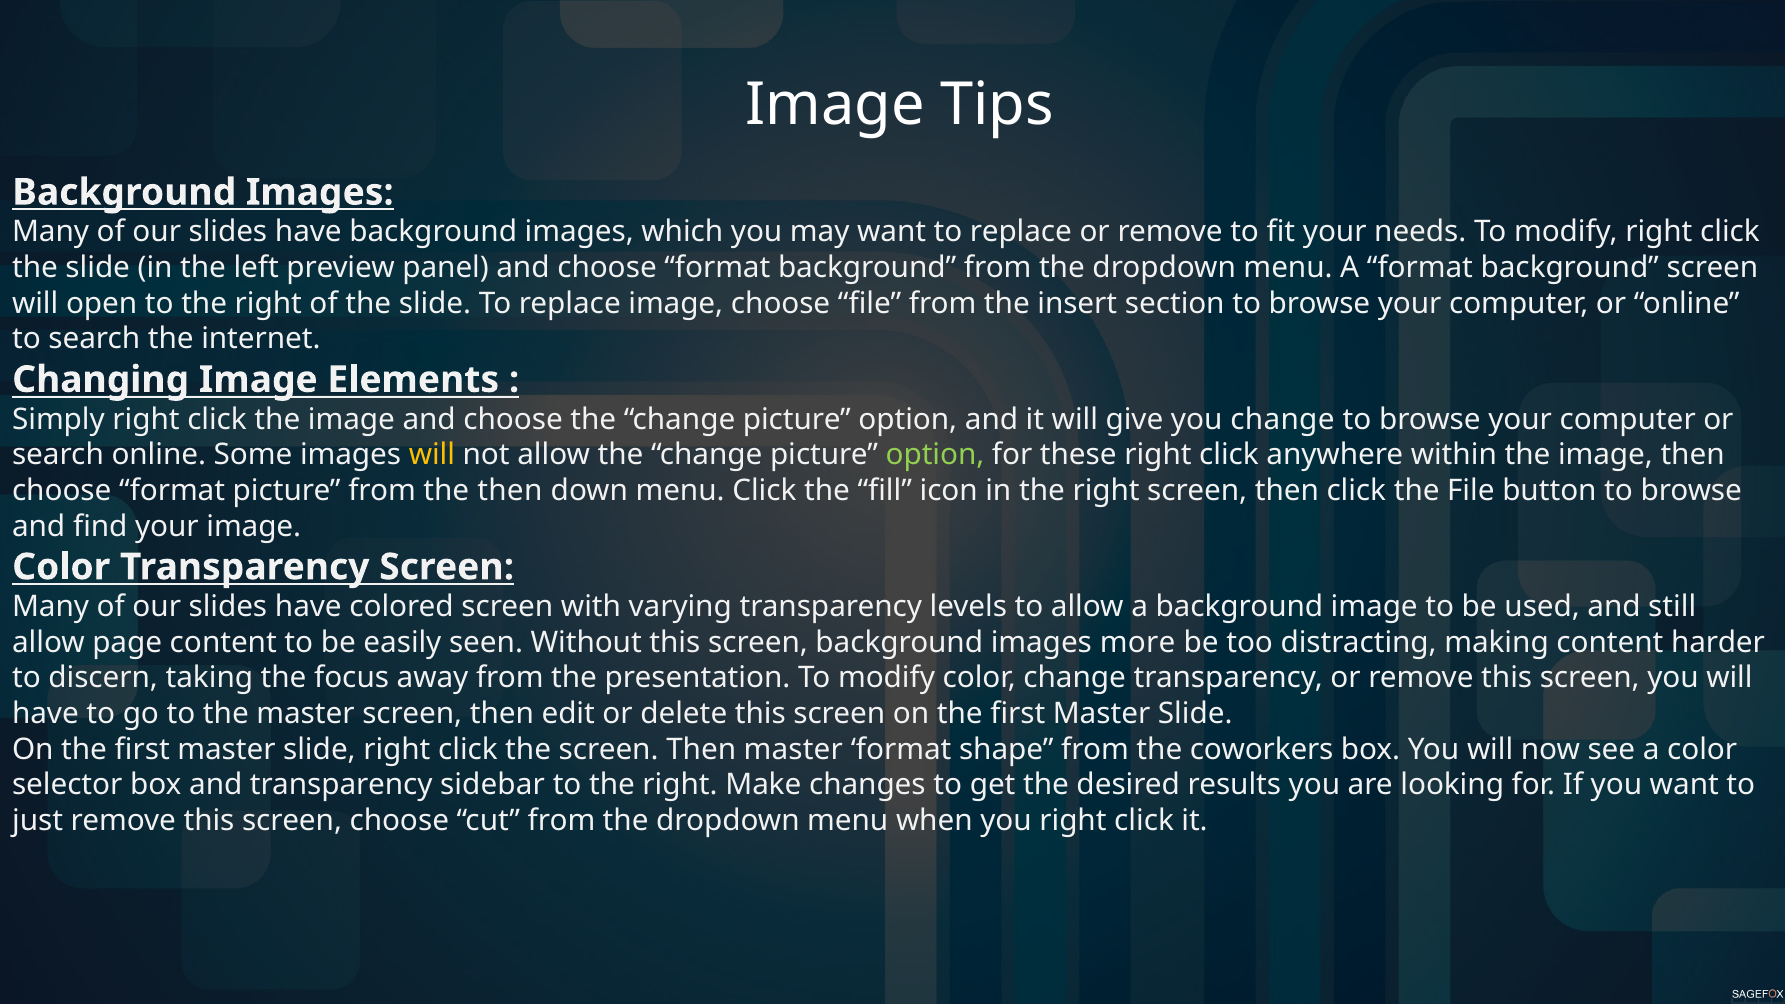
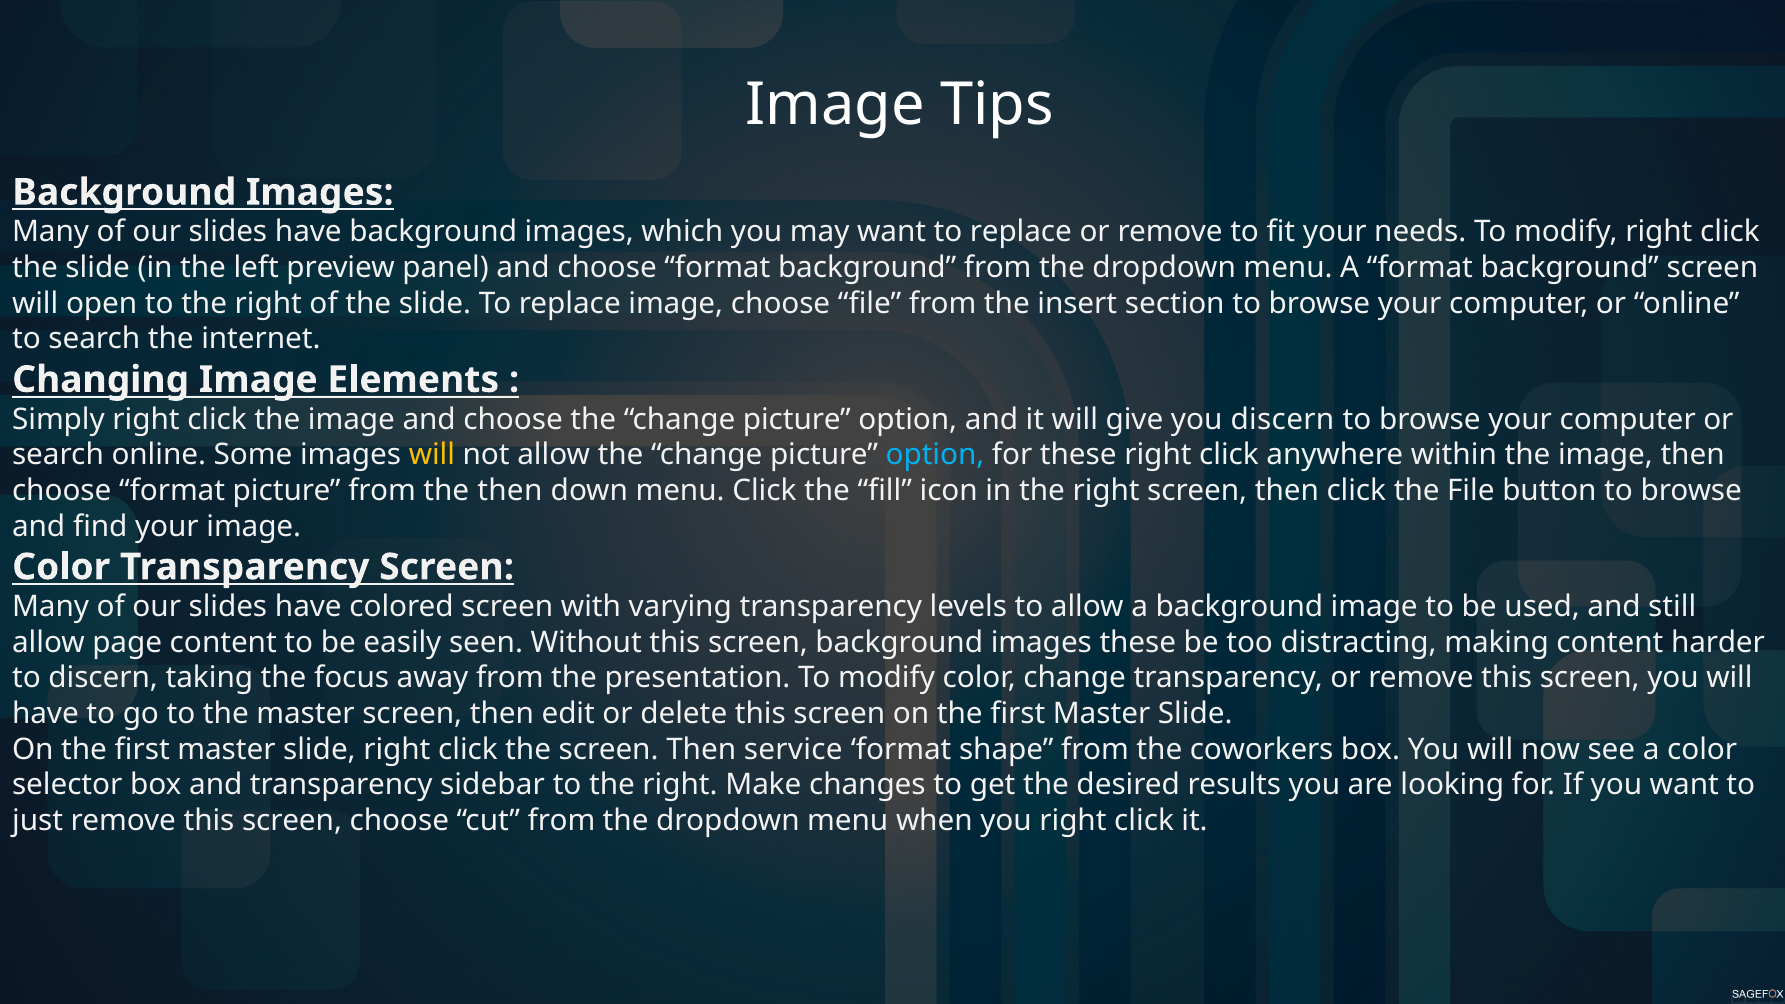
you change: change -> discern
option at (935, 455) colour: light green -> light blue
images more: more -> these
Then master: master -> service
